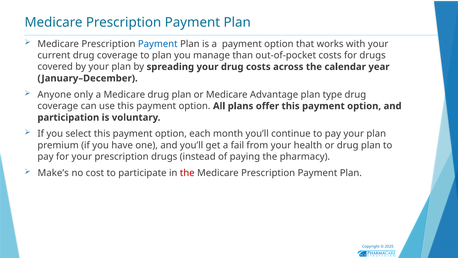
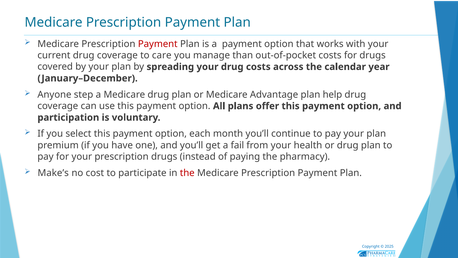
Payment at (158, 44) colour: blue -> red
to plan: plan -> care
only: only -> step
type: type -> help
